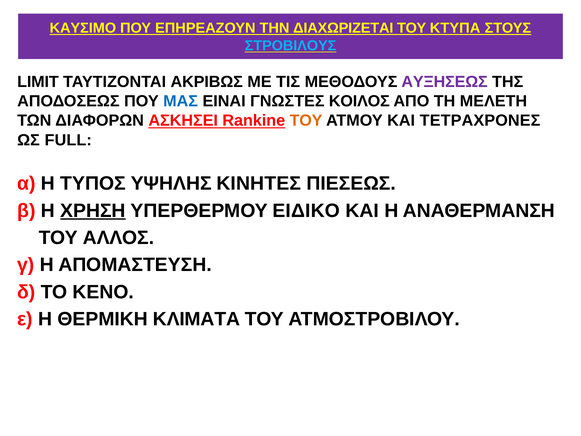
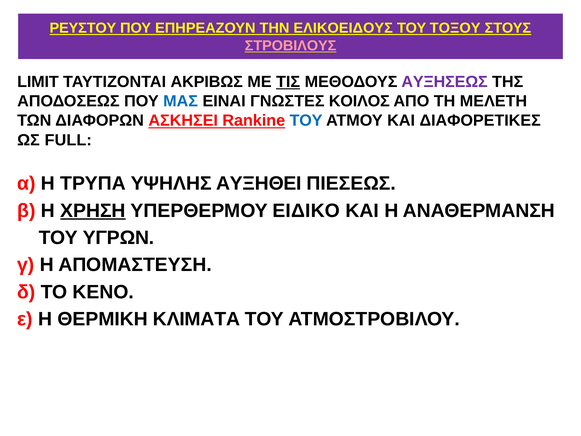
ΚΑΥΣΙΜΟ: ΚΑΥΣΙΜΟ -> ΡΕΥΣΤΟΥ
ΔΙΑΧΩΡΙΖΕΤΑΙ: ΔΙΑΧΩΡΙΖΕΤΑΙ -> ΕΛΙΚΟΕΙΔΟΥΣ
ΚΤΥΠΑ: ΚΤΥΠΑ -> ΤΟΞΟΥ
ΣΤΡΟΒΙΛΟΥΣ colour: light blue -> pink
ΤΙΣ underline: none -> present
ΤΟΥ at (306, 121) colour: orange -> blue
ΤΕΤΡΑΧΡΟΝΕΣ: ΤΕΤΡΑΧΡΟΝΕΣ -> ΔΙΑΦΟΡΕΤΙΚΕΣ
ΤΥΠΟΣ: ΤΥΠΟΣ -> ΤΡΥΠΑ
ΚΙΝΗΤΕΣ: ΚΙΝΗΤΕΣ -> ΑΥΞΗΘΕΙ
ΑΛΛΟΣ: ΑΛΛΟΣ -> ΥΓΡΩΝ
